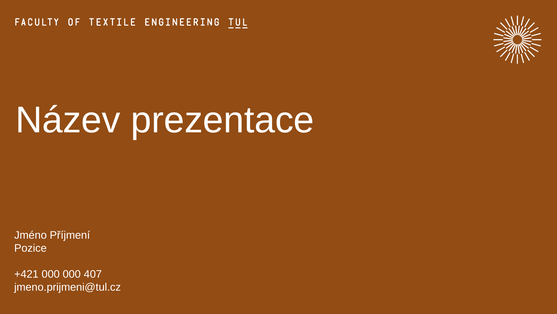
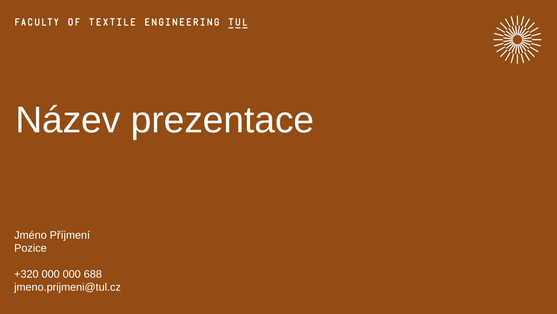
+421: +421 -> +320
407: 407 -> 688
